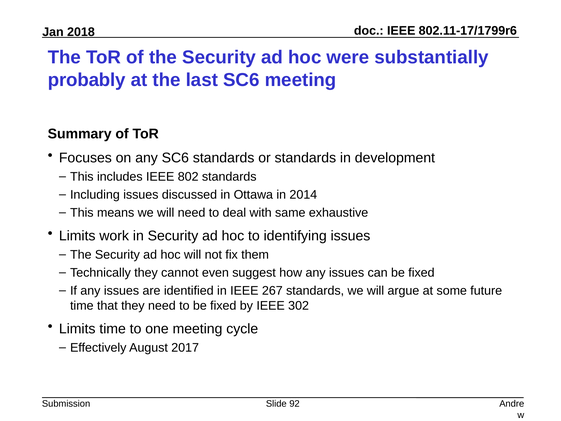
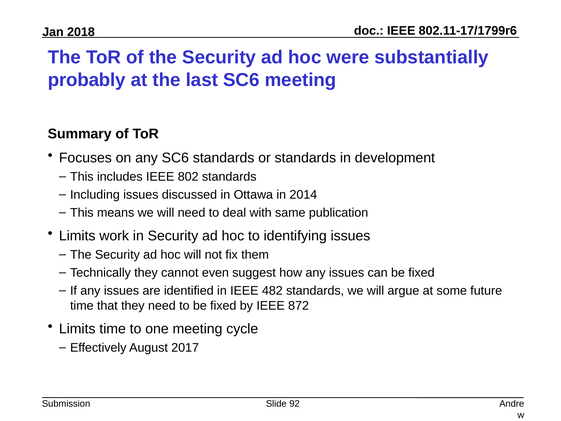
exhaustive: exhaustive -> publication
267: 267 -> 482
302: 302 -> 872
